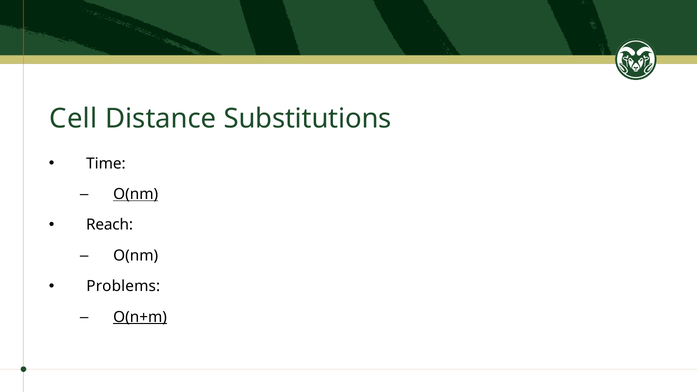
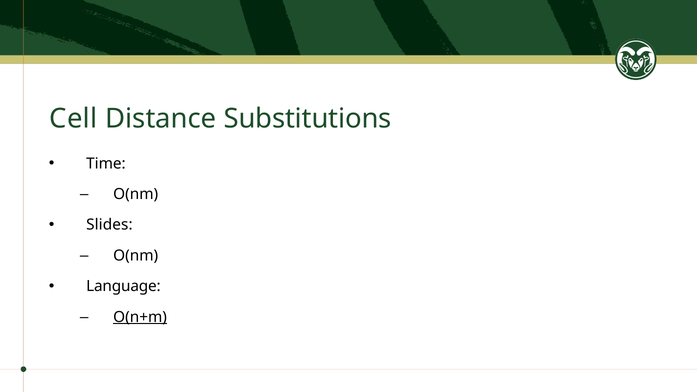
O(nm at (136, 194) underline: present -> none
Reach: Reach -> Slides
Problems: Problems -> Language
